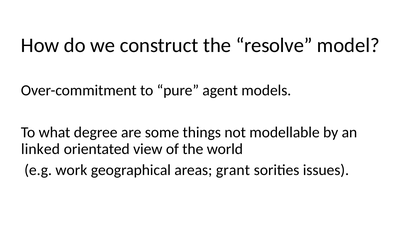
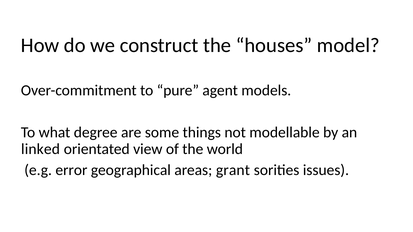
resolve: resolve -> houses
work: work -> error
